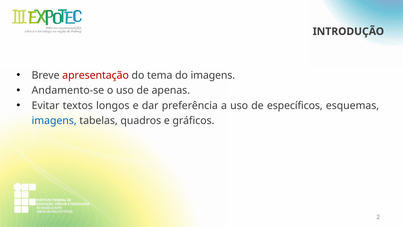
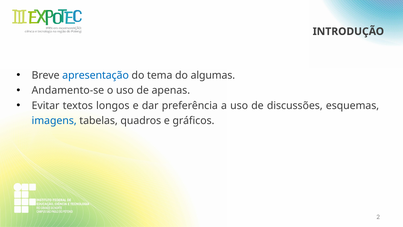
apresentação colour: red -> blue
do imagens: imagens -> algumas
específicos: específicos -> discussões
